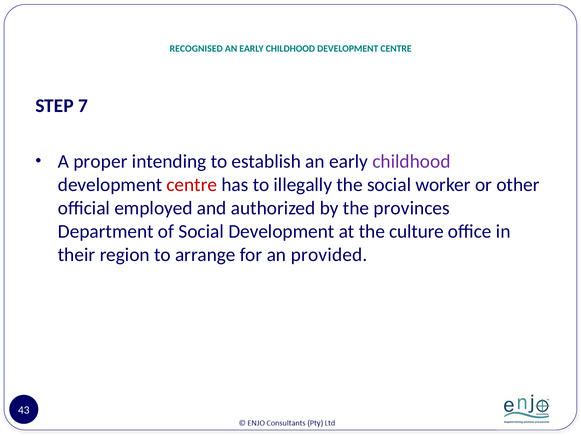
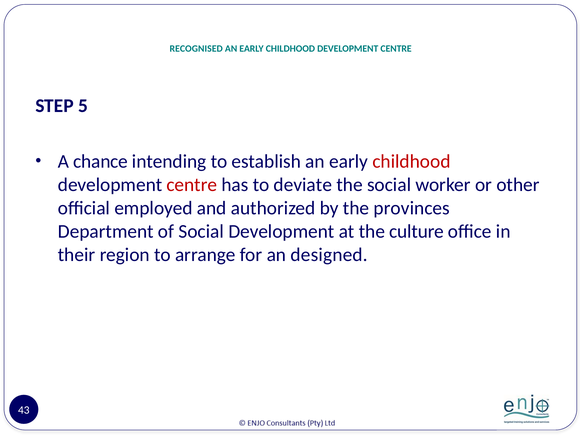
7: 7 -> 5
proper: proper -> chance
childhood at (411, 162) colour: purple -> red
illegally: illegally -> deviate
provided: provided -> designed
